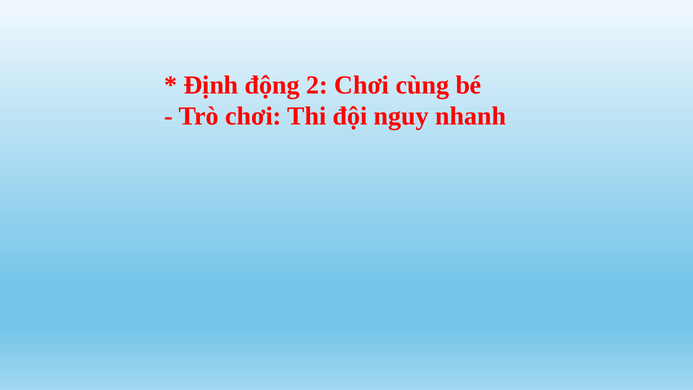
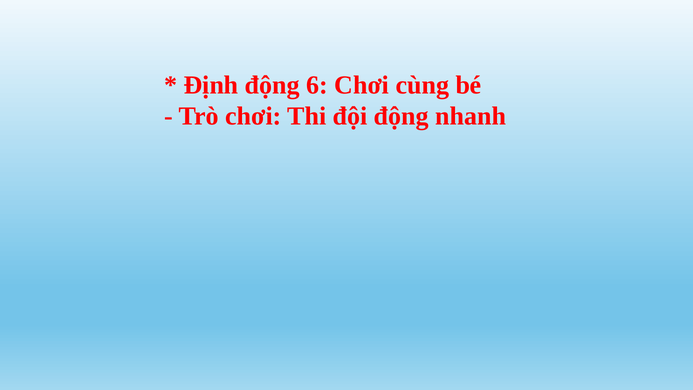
2: 2 -> 6
đội nguy: nguy -> động
